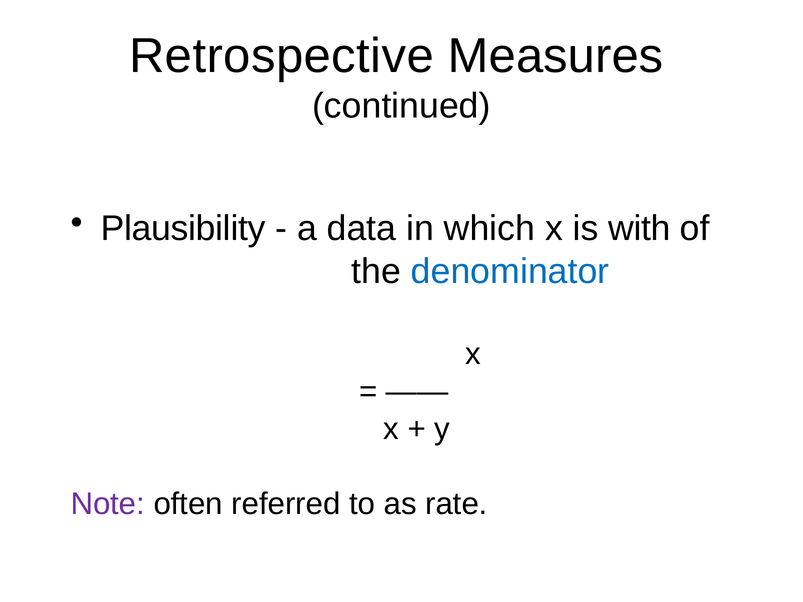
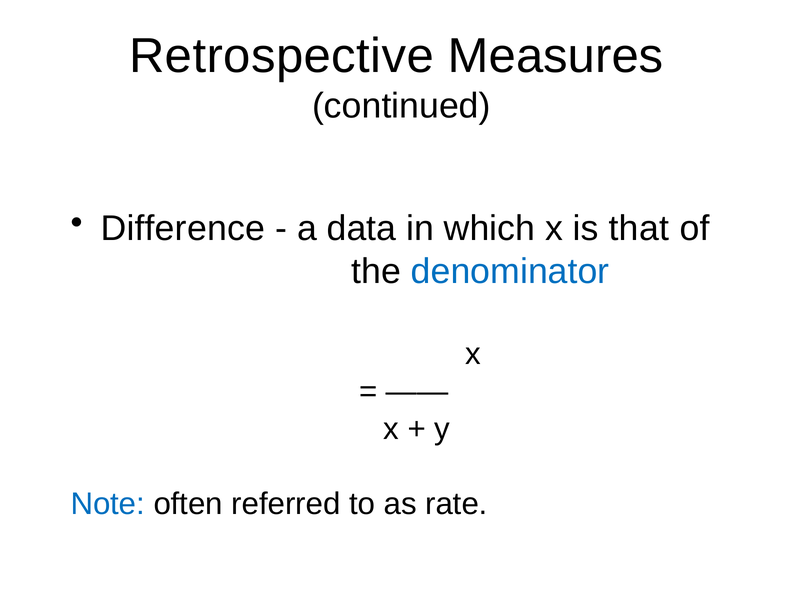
Plausibility: Plausibility -> Difference
with: with -> that
Note colour: purple -> blue
